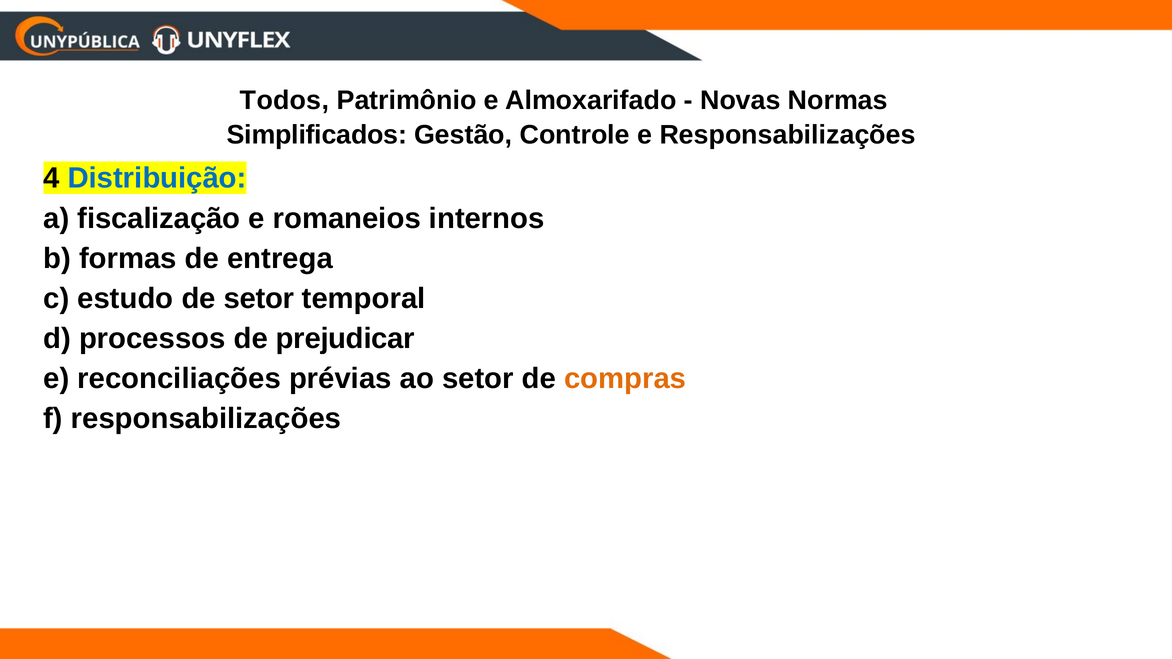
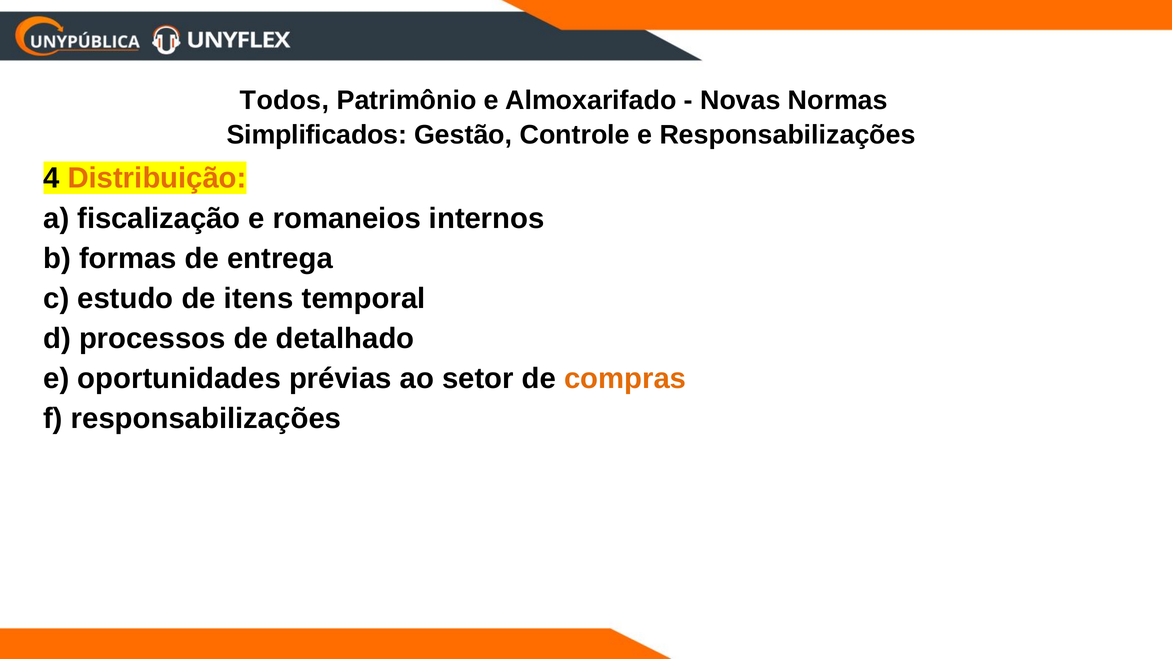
Distribuição colour: blue -> orange
de setor: setor -> itens
prejudicar: prejudicar -> detalhado
reconciliações: reconciliações -> oportunidades
